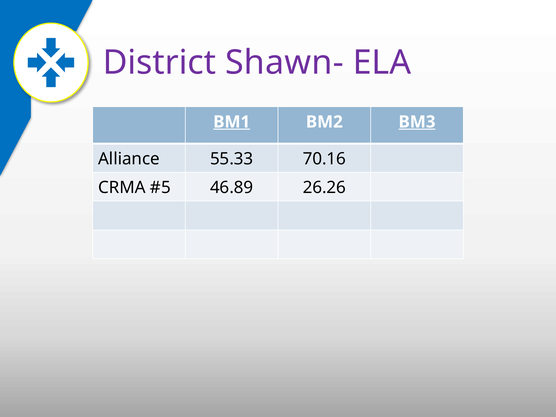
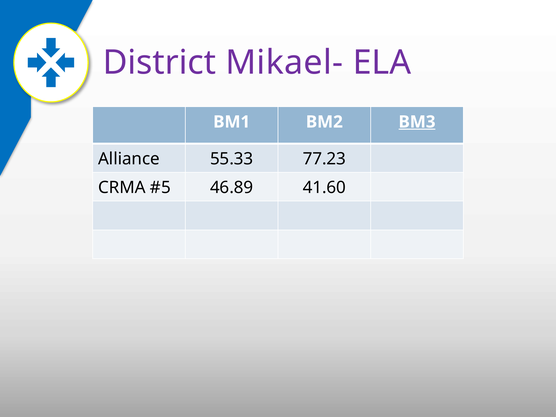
Shawn-: Shawn- -> Mikael-
BM1 underline: present -> none
70.16: 70.16 -> 77.23
26.26: 26.26 -> 41.60
